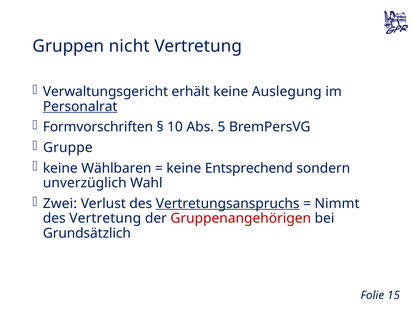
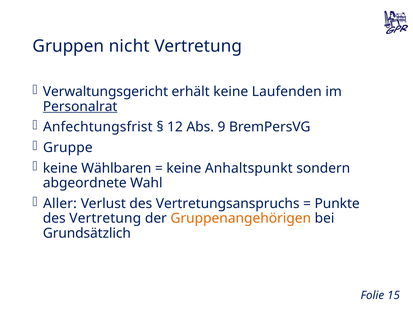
Auslegung: Auslegung -> Laufenden
Formvorschriften: Formvorschriften -> Anfechtungsfrist
10: 10 -> 12
5: 5 -> 9
Entsprechend: Entsprechend -> Anhaltspunkt
unverzüglich: unverzüglich -> abgeordnete
Zwei: Zwei -> Aller
Vertretungsanspruchs underline: present -> none
Nimmt: Nimmt -> Punkte
Gruppenangehörigen colour: red -> orange
